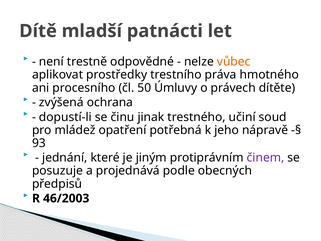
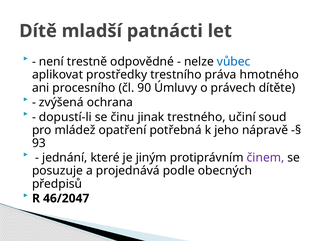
vůbec colour: orange -> blue
50: 50 -> 90
46/2003: 46/2003 -> 46/2047
